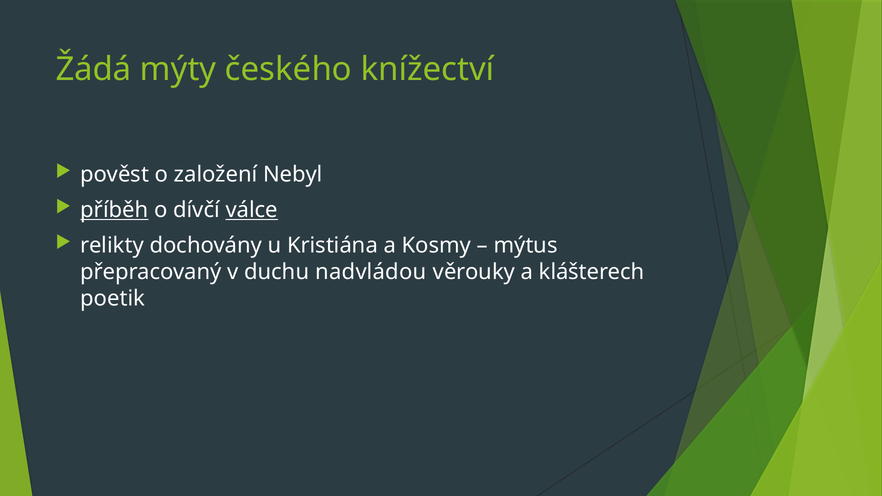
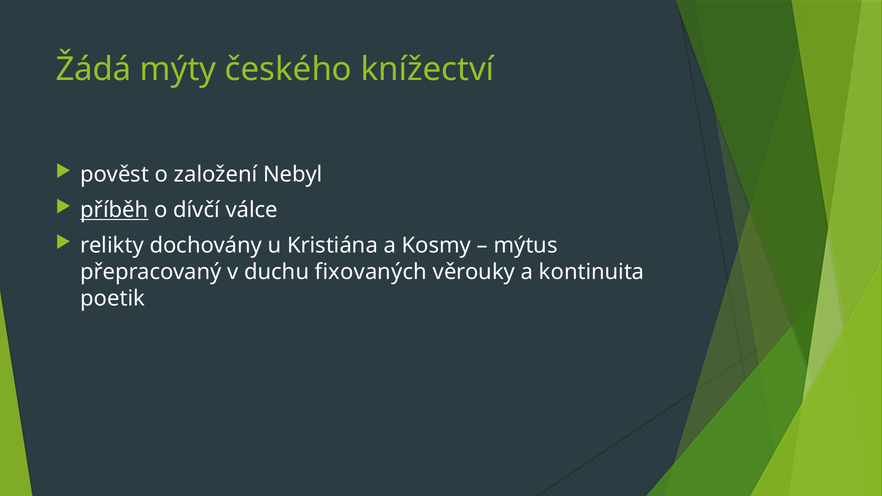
válce underline: present -> none
nadvládou: nadvládou -> fixovaných
klášterech: klášterech -> kontinuita
